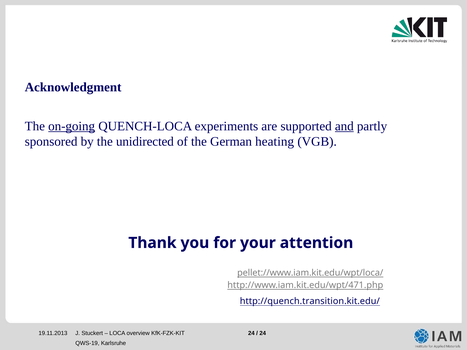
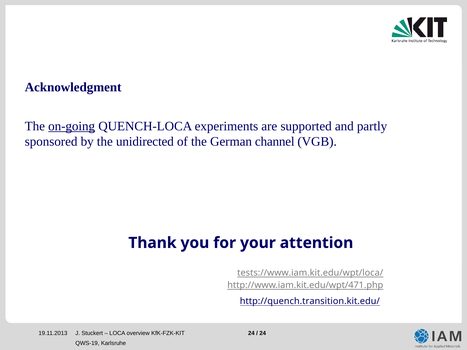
and underline: present -> none
heating: heating -> channel
pellet://www.iam.kit.edu/wpt/loca/: pellet://www.iam.kit.edu/wpt/loca/ -> tests://www.iam.kit.edu/wpt/loca/
